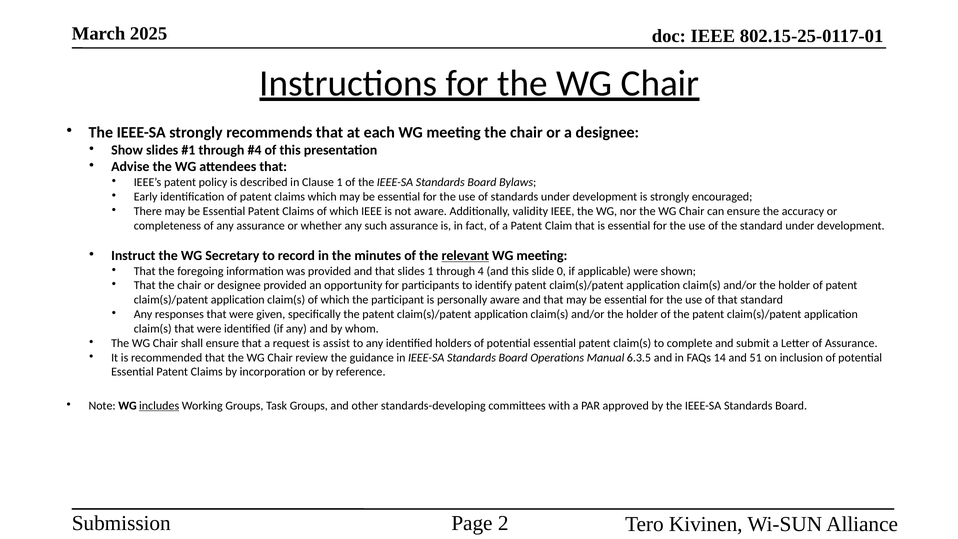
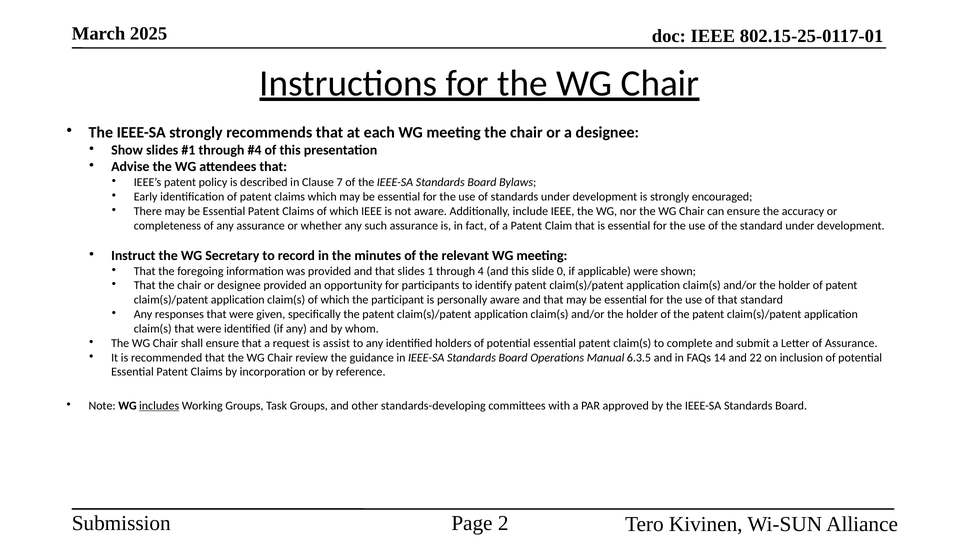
Clause 1: 1 -> 7
validity: validity -> include
relevant underline: present -> none
51: 51 -> 22
